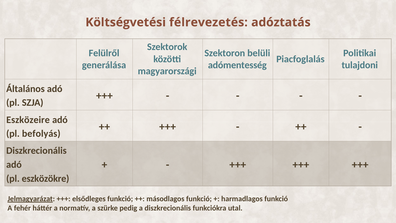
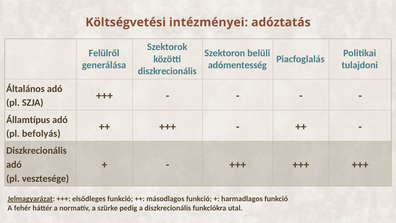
félrevezetés: félrevezetés -> intézményei
magyarországi at (167, 71): magyarországi -> diszkrecionális
Eszközeire: Eszközeire -> Államtípus
eszközökre: eszközökre -> vesztesége
